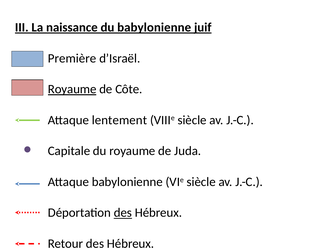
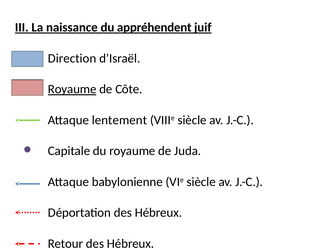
du babylonienne: babylonienne -> appréhendent
Première: Première -> Direction
des at (123, 212) underline: present -> none
